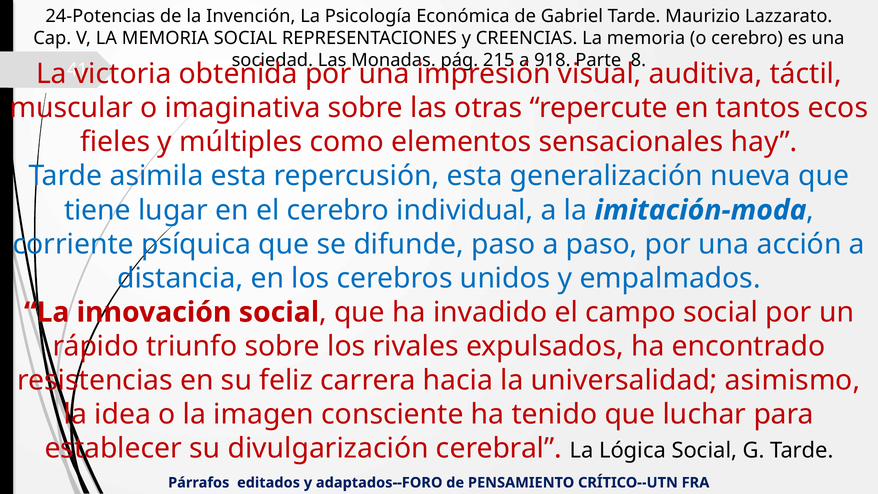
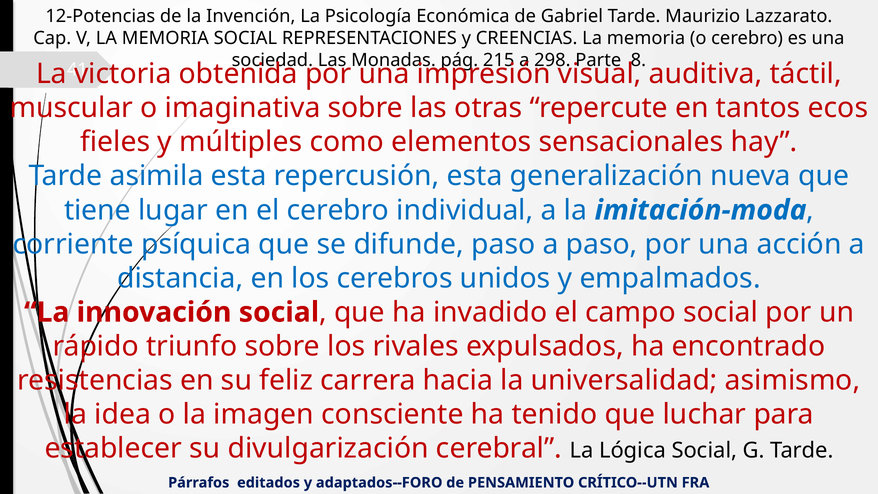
24-Potencias: 24-Potencias -> 12-Potencias
918: 918 -> 298
